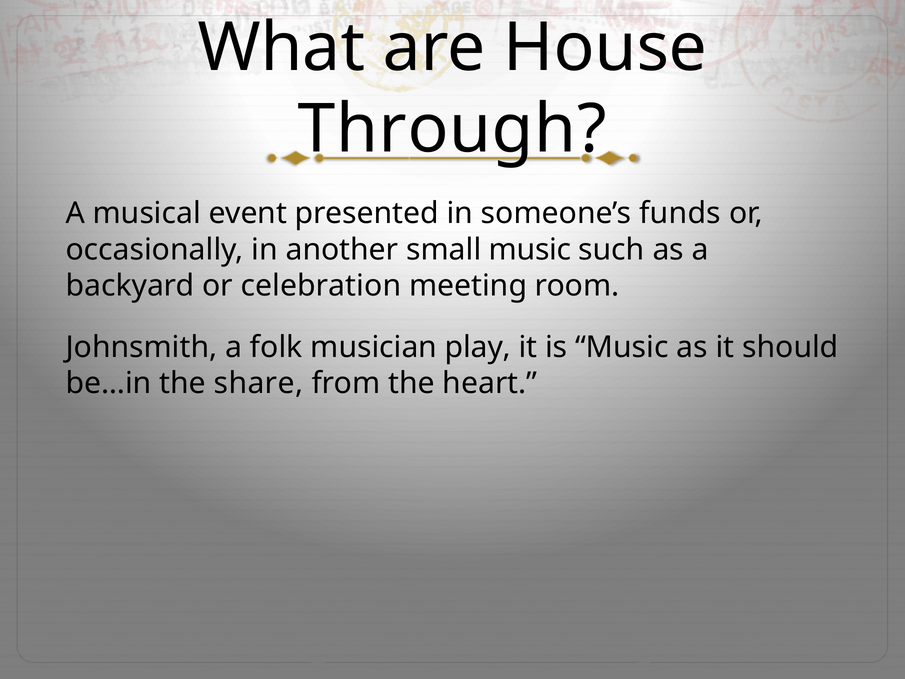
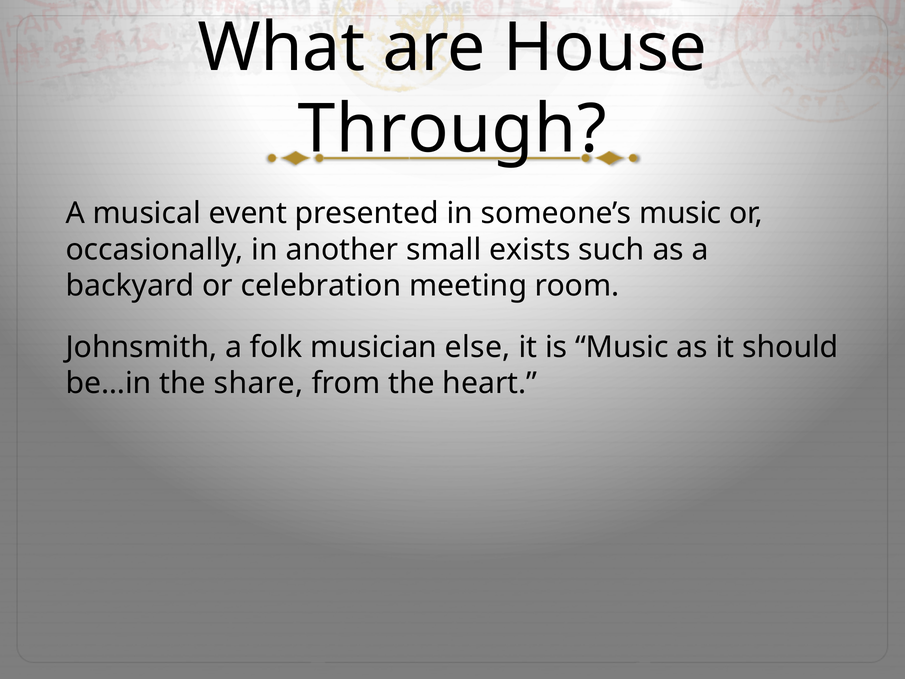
someone’s funds: funds -> music
small music: music -> exists
play: play -> else
